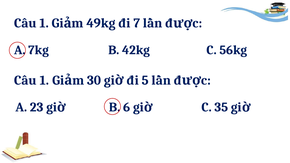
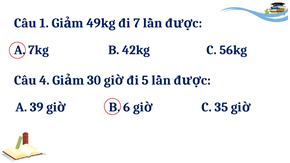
1 at (44, 80): 1 -> 4
23: 23 -> 39
